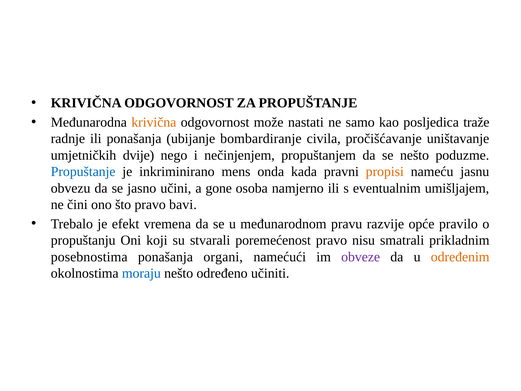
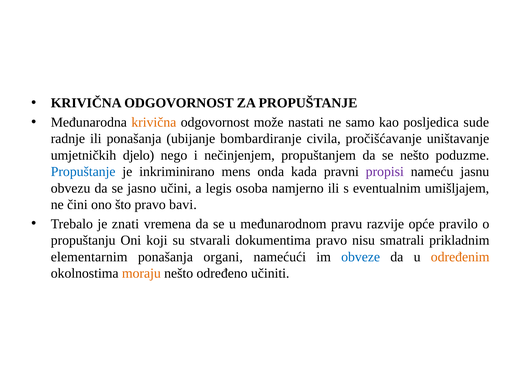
traže: traže -> sude
dvije: dvije -> djelo
propisi colour: orange -> purple
gone: gone -> legis
efekt: efekt -> znati
poremećenost: poremećenost -> dokumentima
posebnostima: posebnostima -> elementarnim
obveze colour: purple -> blue
moraju colour: blue -> orange
